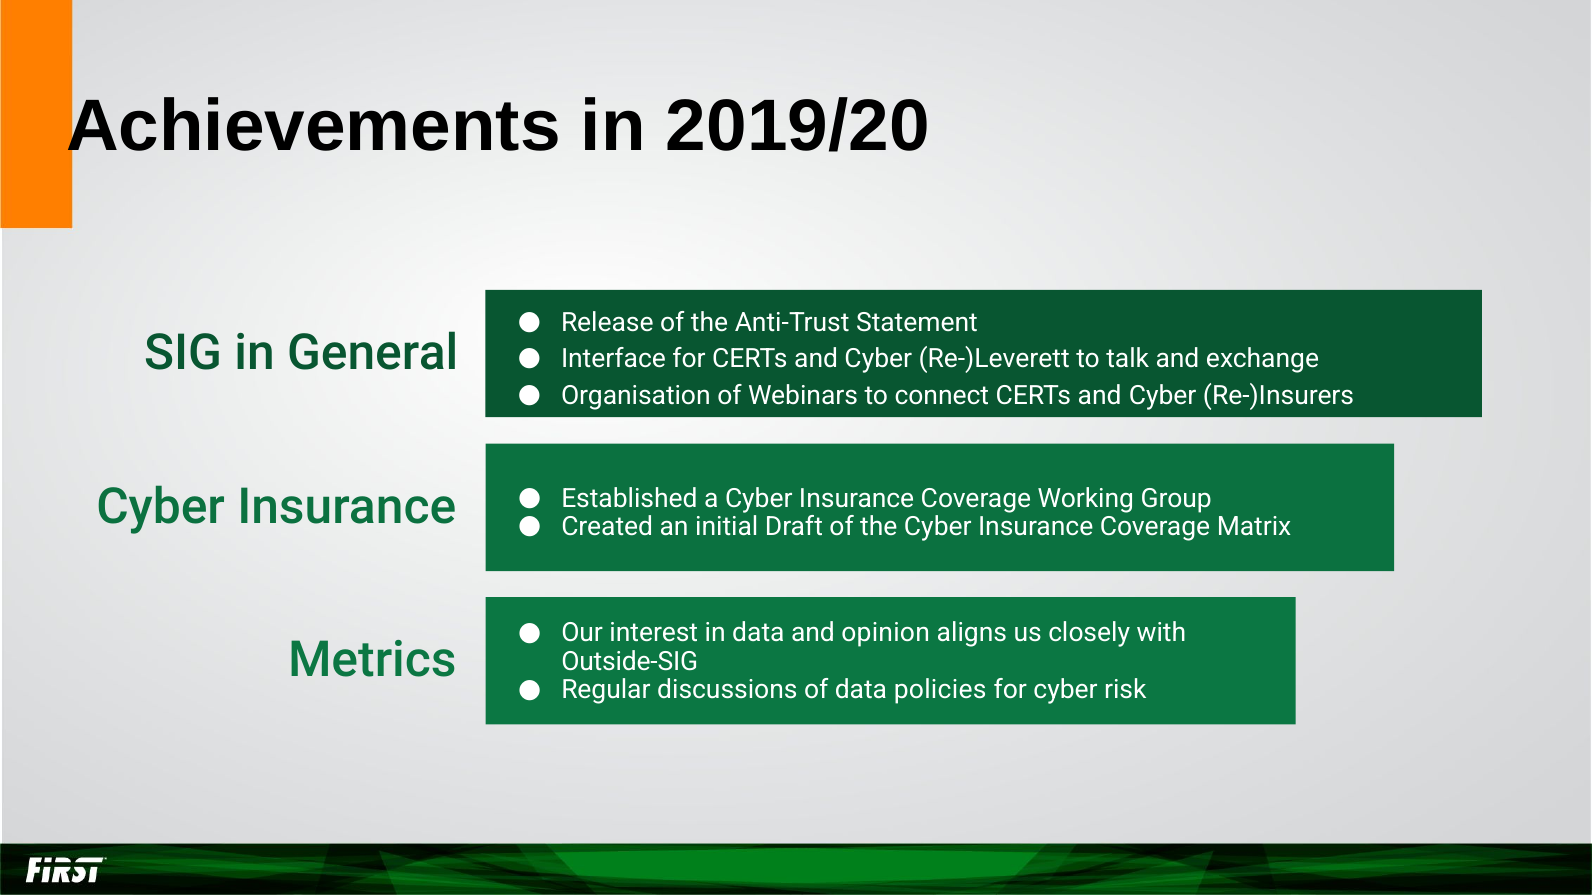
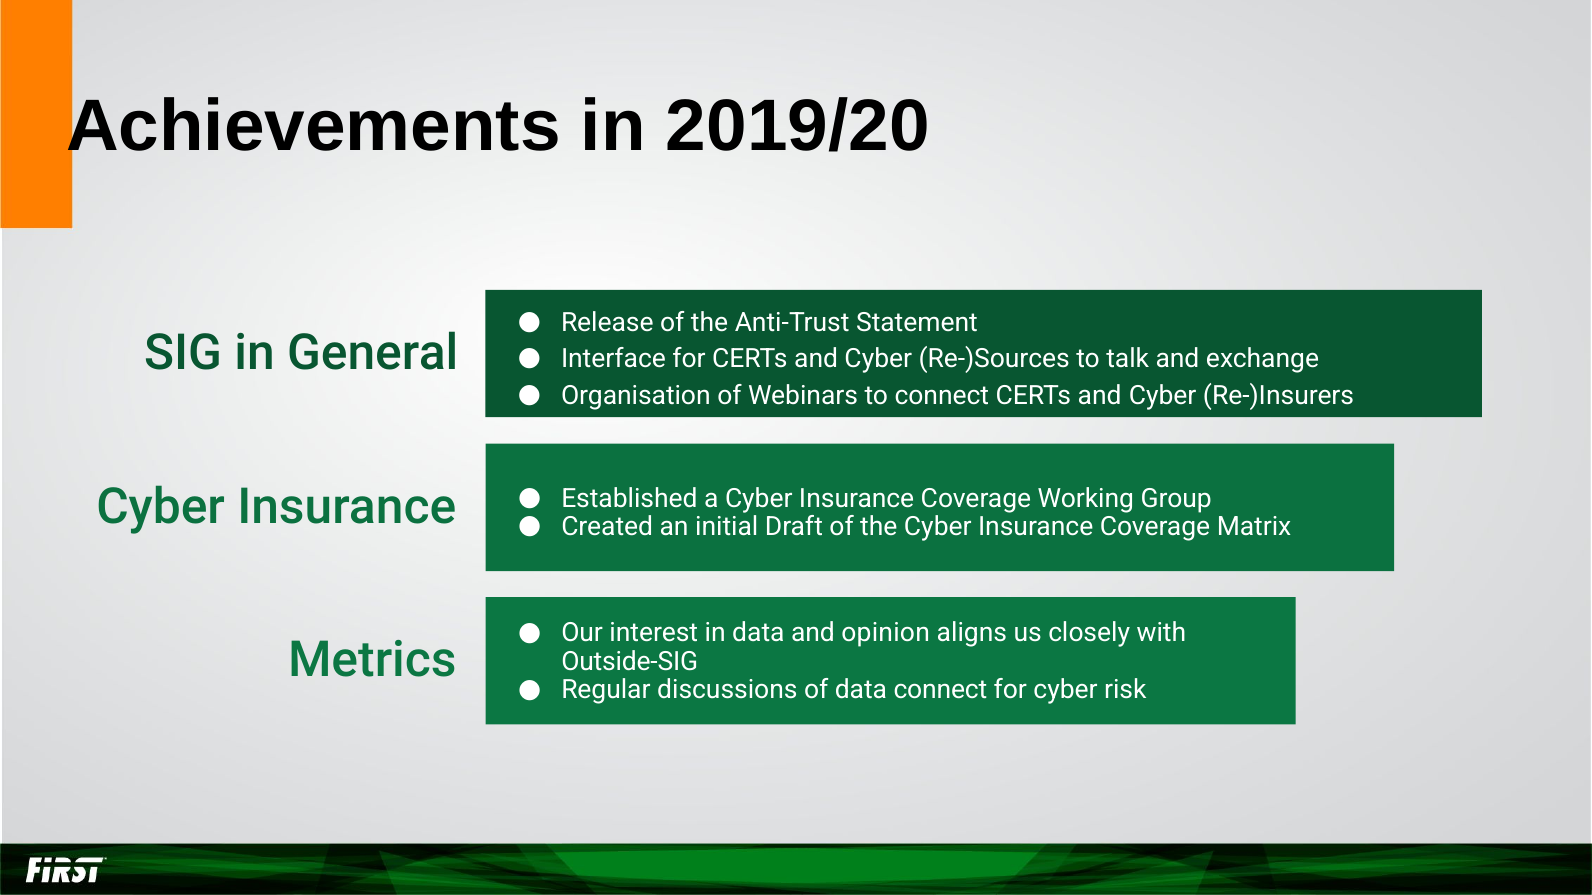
Re-)Leverett: Re-)Leverett -> Re-)Sources
data policies: policies -> connect
